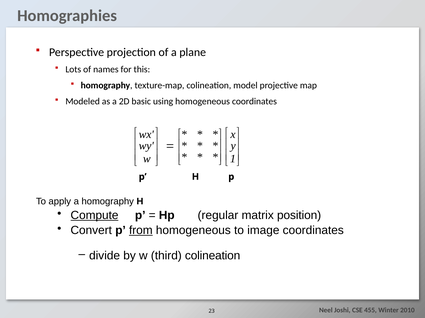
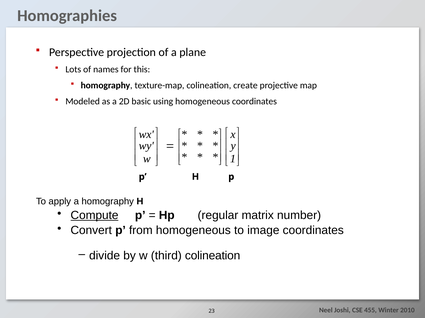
model: model -> create
position: position -> number
from underline: present -> none
